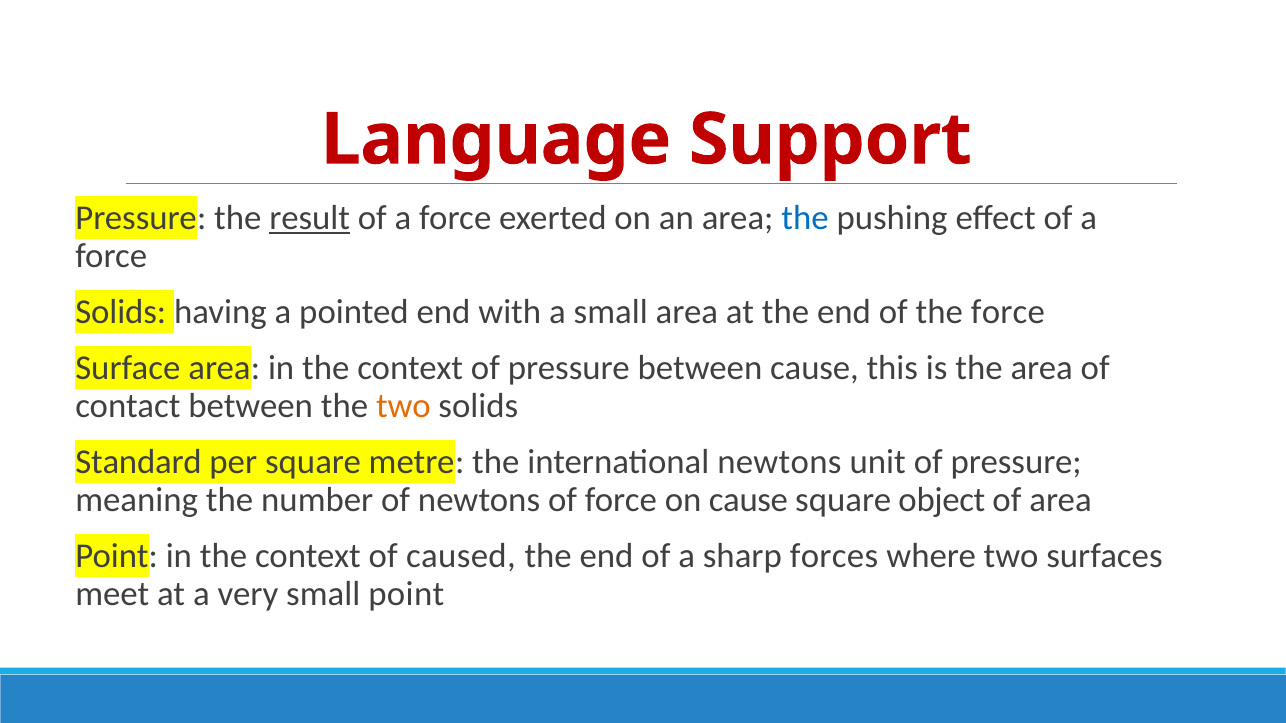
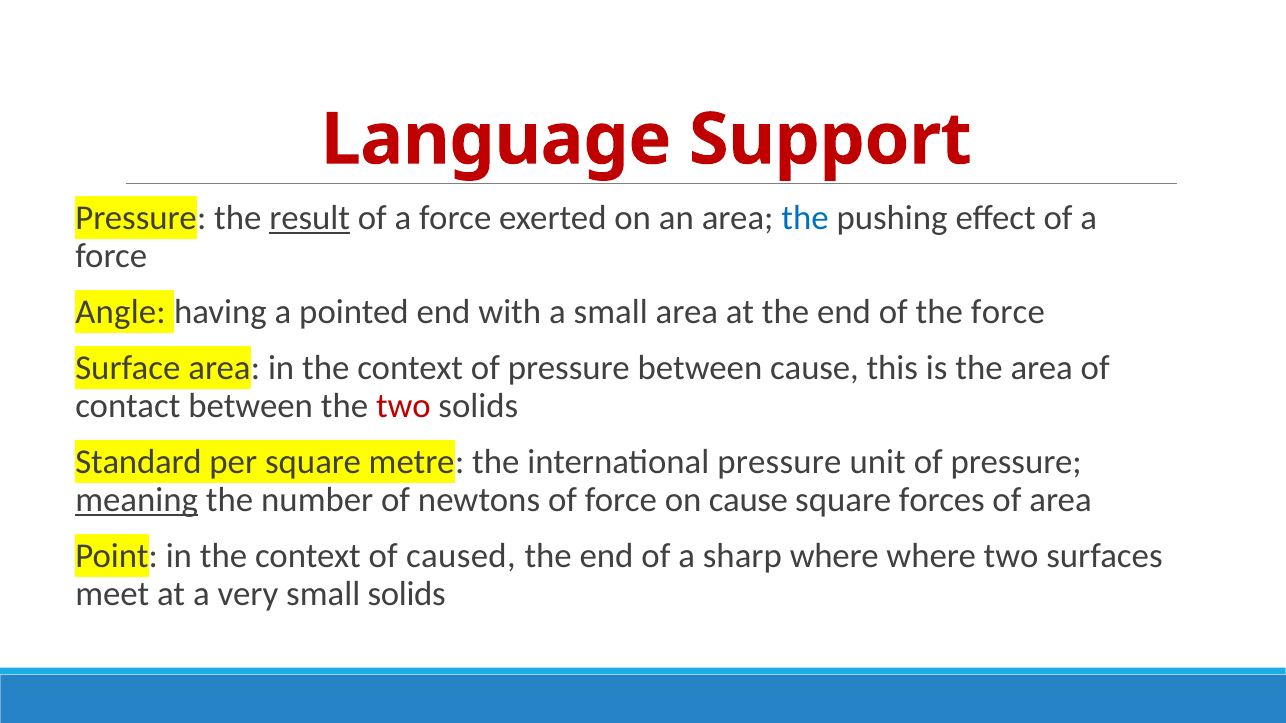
Solids at (121, 312): Solids -> Angle
two at (403, 406) colour: orange -> red
international newtons: newtons -> pressure
meaning underline: none -> present
object: object -> forces
sharp forces: forces -> where
small point: point -> solids
